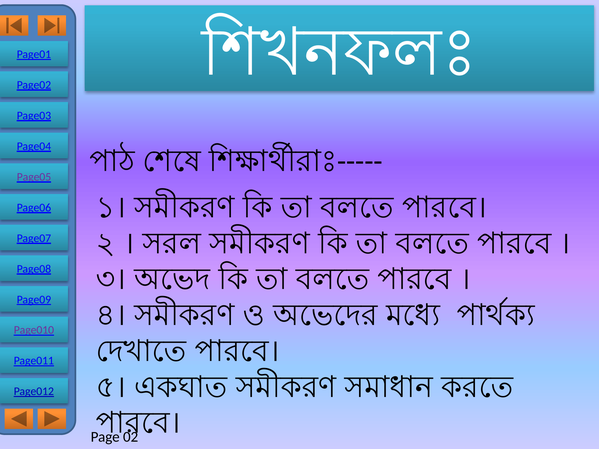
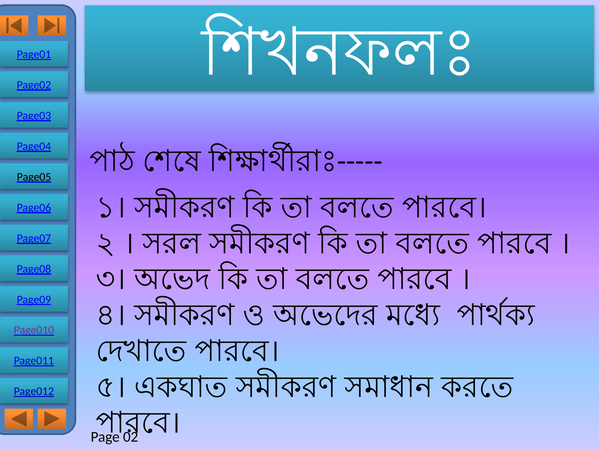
Page05 colour: purple -> black
